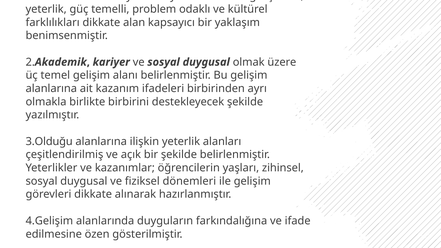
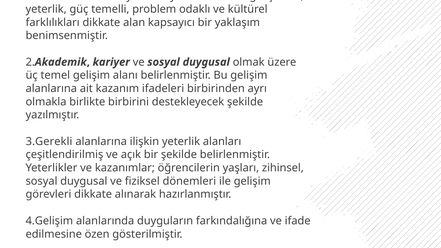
3.Olduğu: 3.Olduğu -> 3.Gerekli
